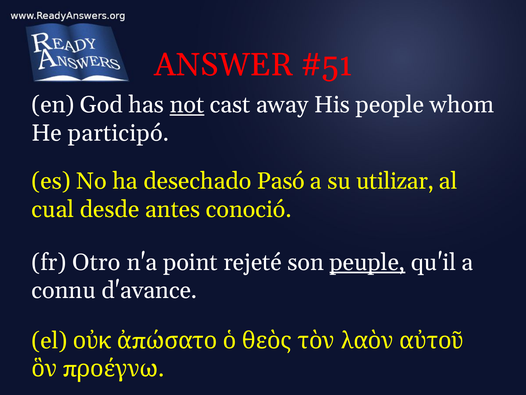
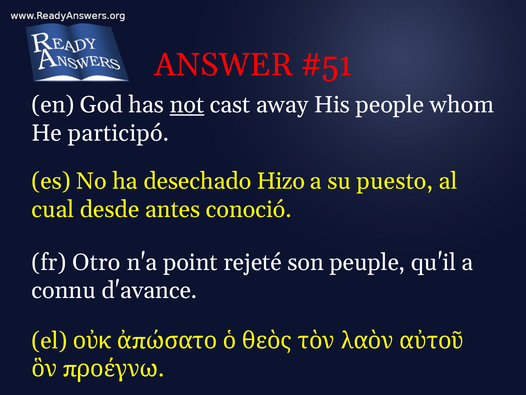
Pasó: Pasó -> Hizo
utilizar: utilizar -> puesto
peuple underline: present -> none
